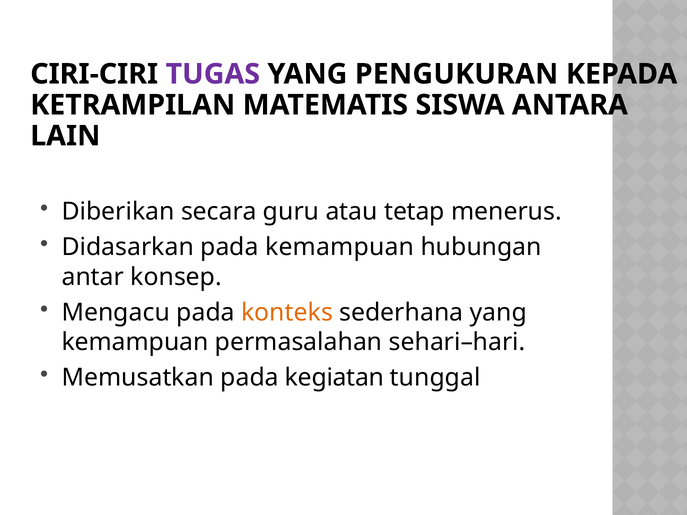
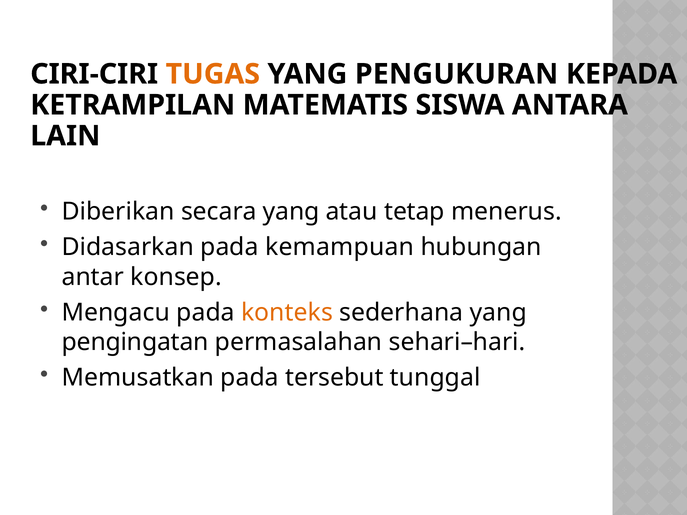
TUGAS colour: purple -> orange
secara guru: guru -> yang
kemampuan at (135, 342): kemampuan -> pengingatan
kegiatan: kegiatan -> tersebut
